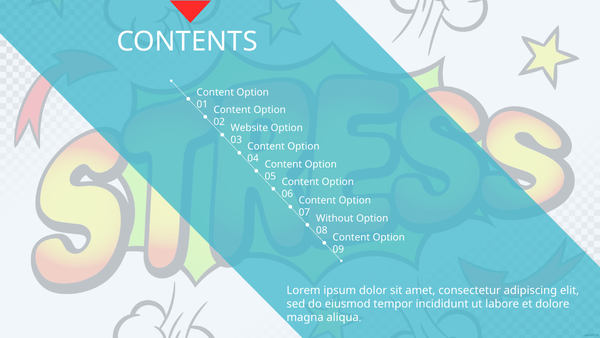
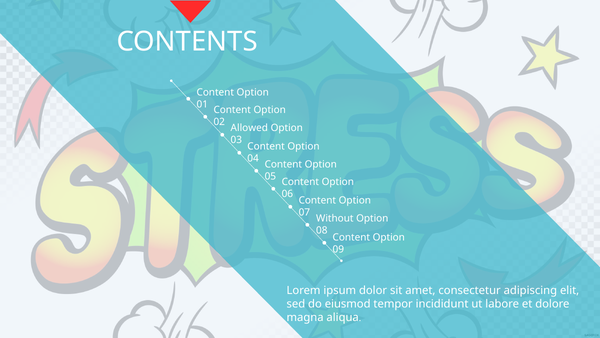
Website: Website -> Allowed
